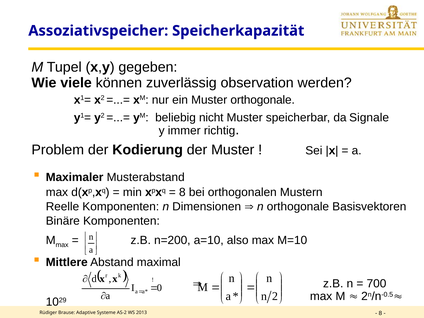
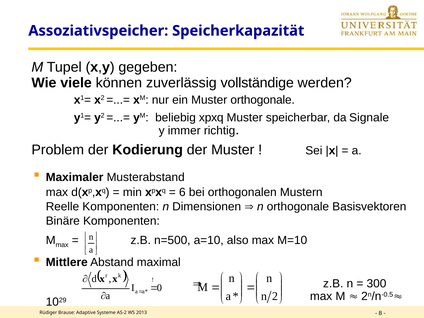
observation: observation -> vollständige
beliebig nicht: nicht -> xpxq
8 at (182, 192): 8 -> 6
n=200: n=200 -> n=500
700: 700 -> 300
